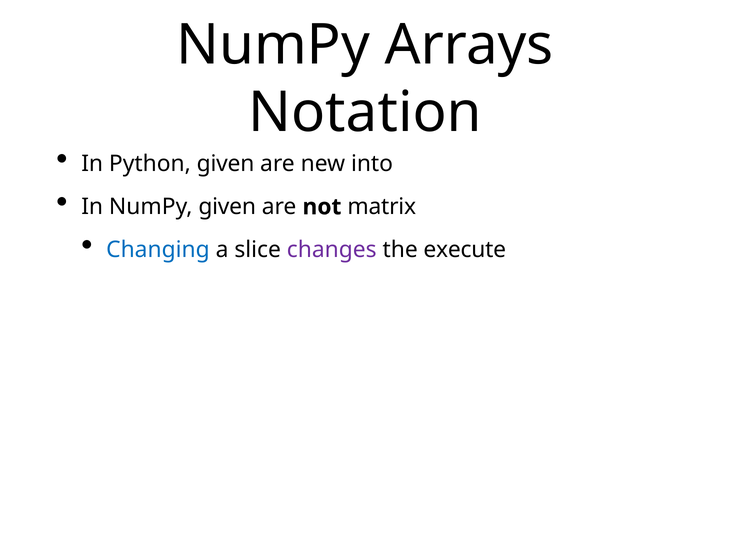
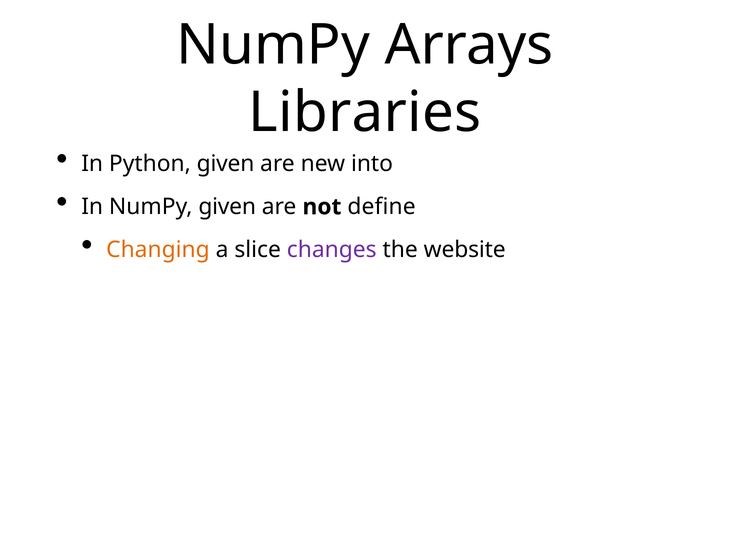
Notation: Notation -> Libraries
matrix: matrix -> define
Changing colour: blue -> orange
execute: execute -> website
